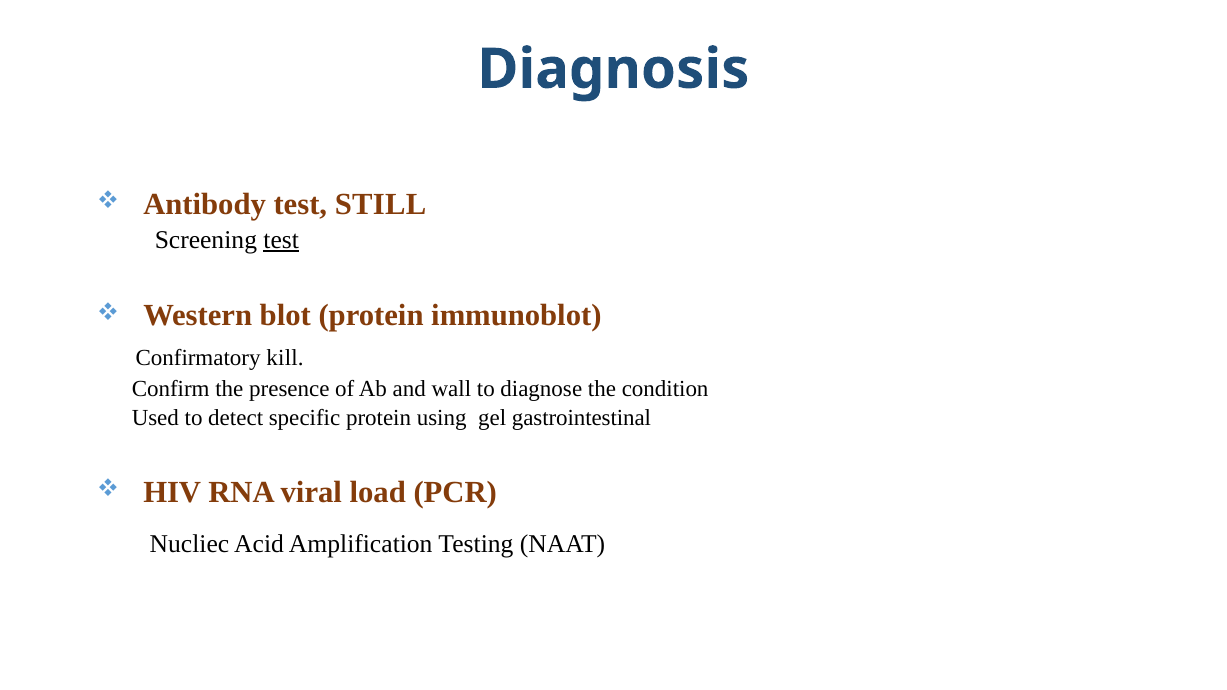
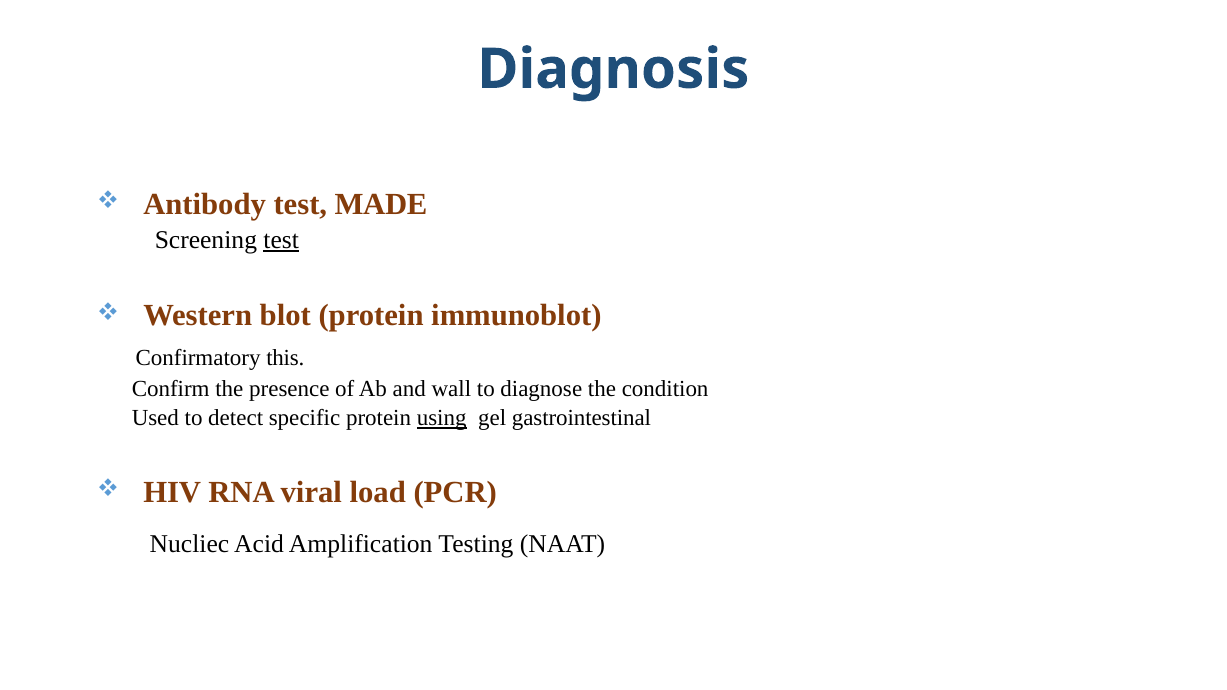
STILL: STILL -> MADE
kill: kill -> this
using underline: none -> present
